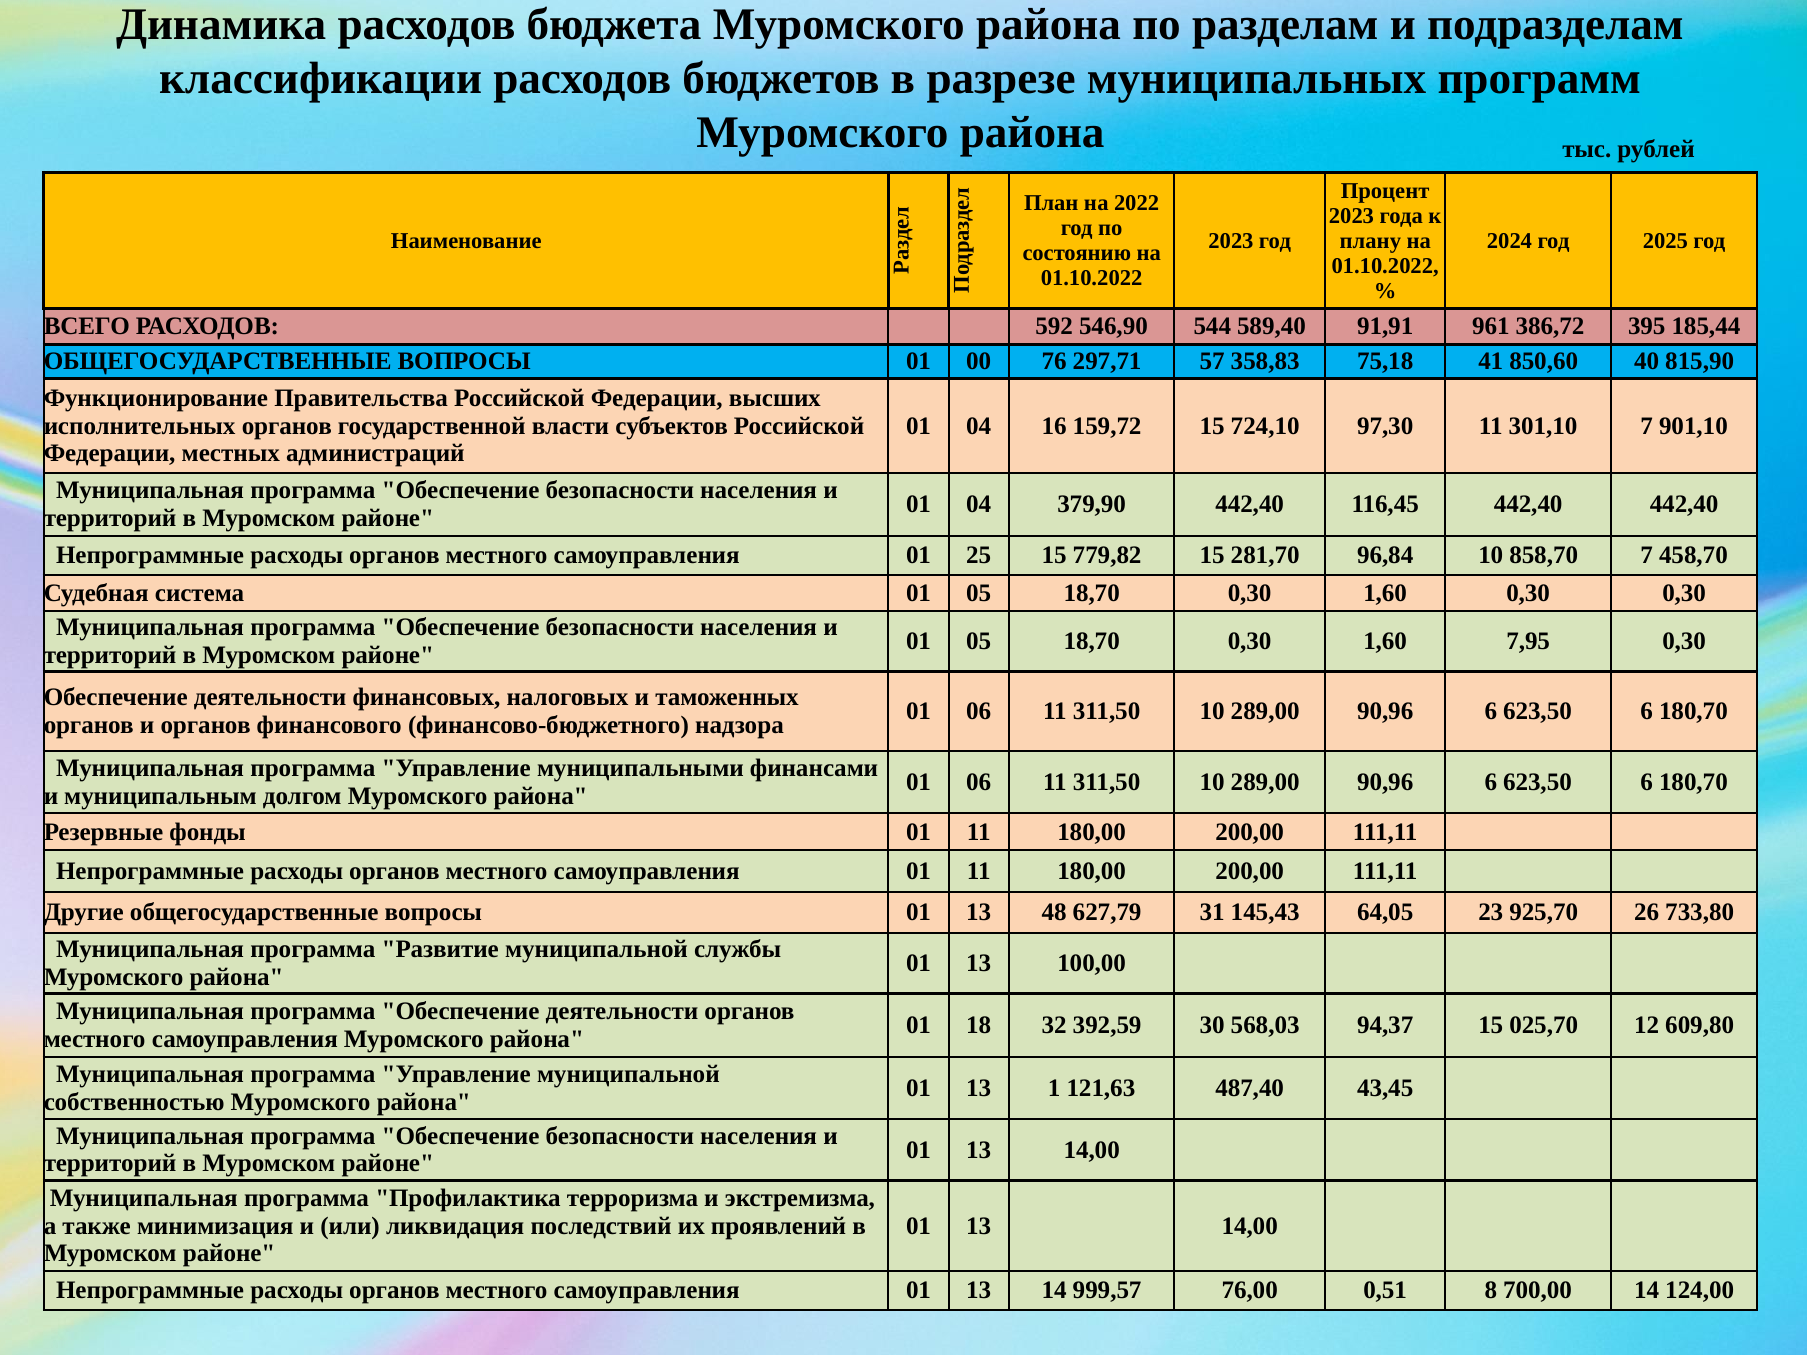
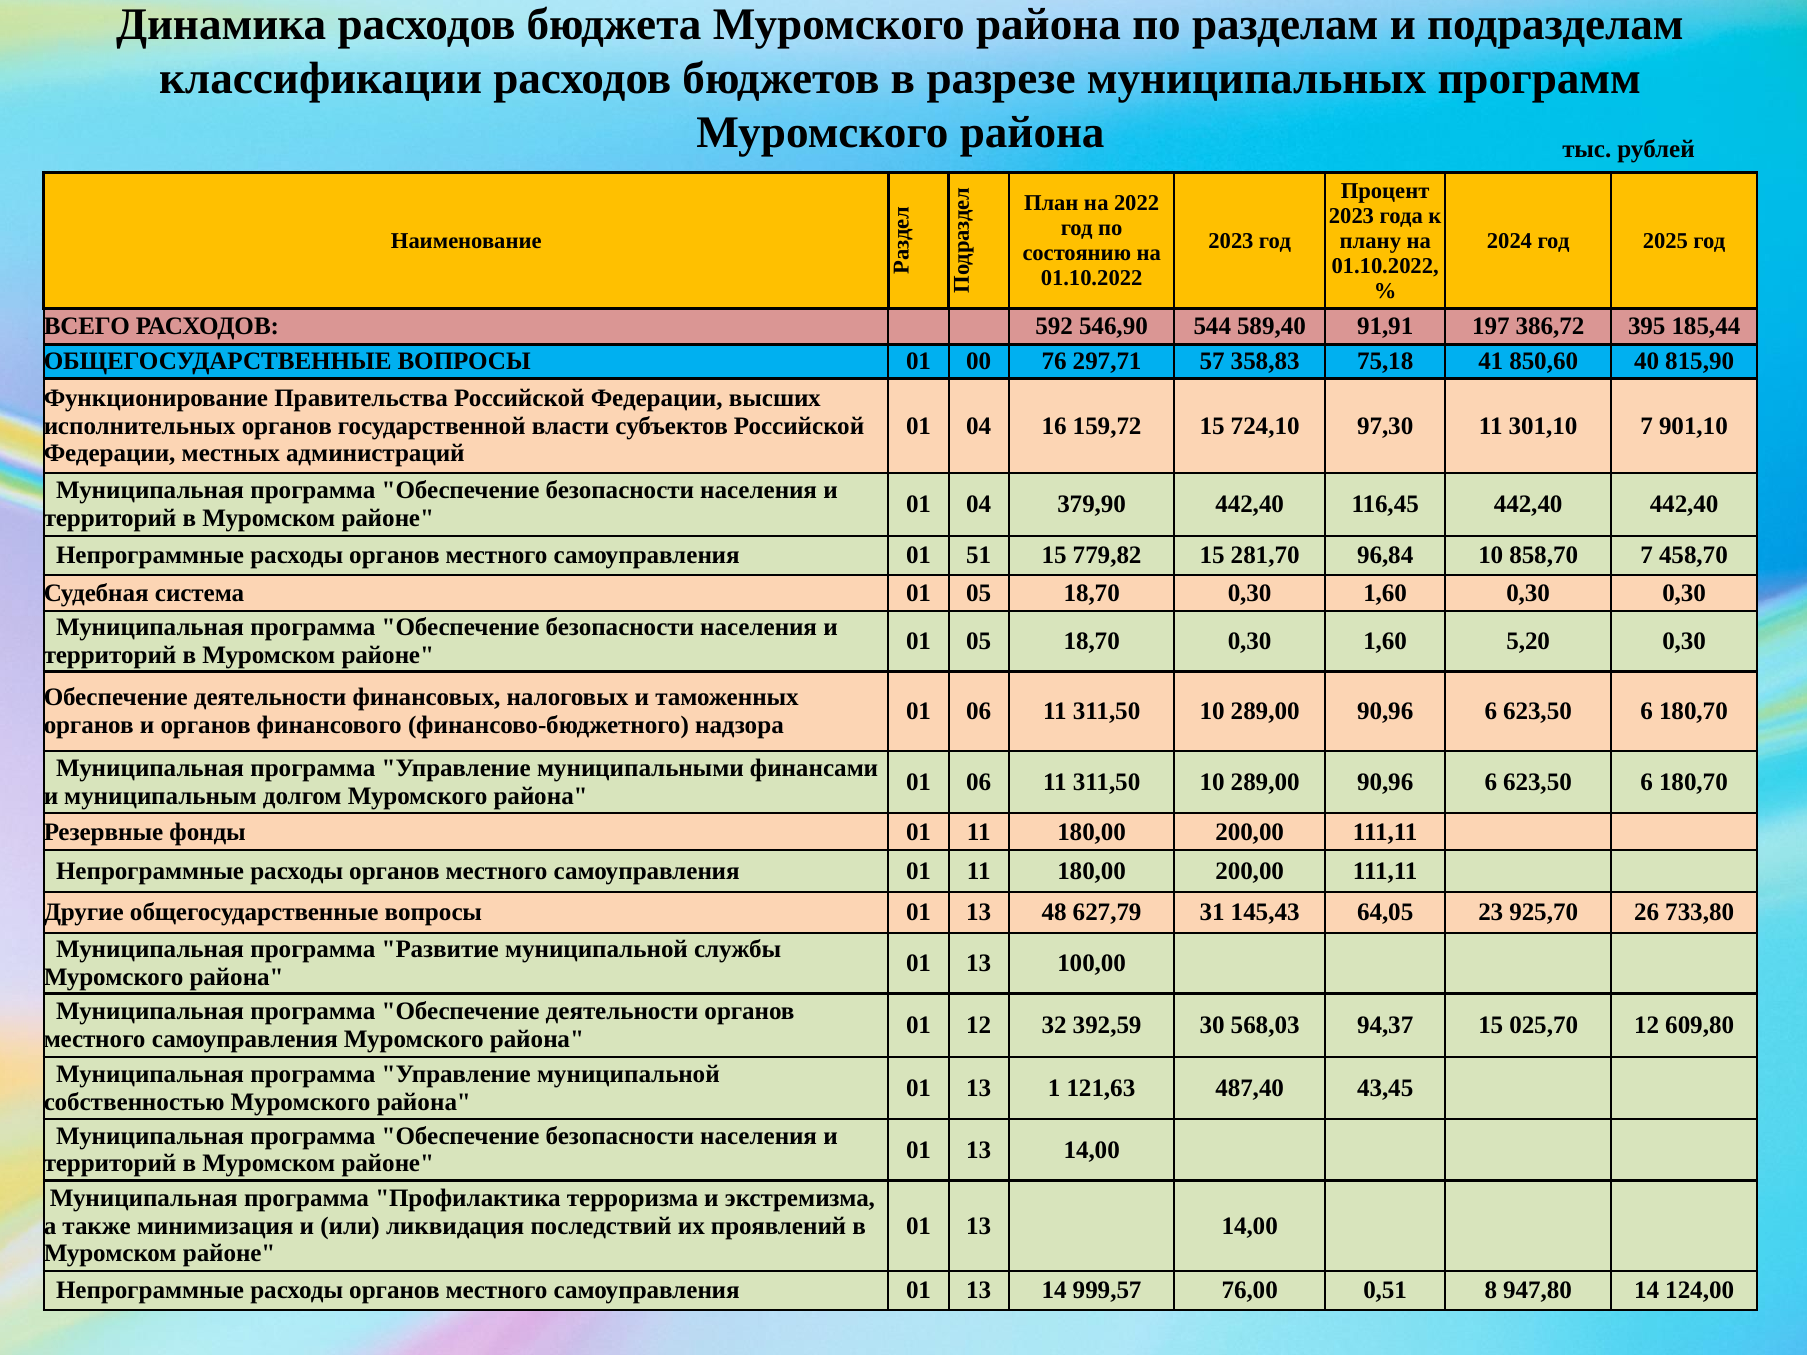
961: 961 -> 197
25: 25 -> 51
7,95: 7,95 -> 5,20
01 18: 18 -> 12
700,00: 700,00 -> 947,80
